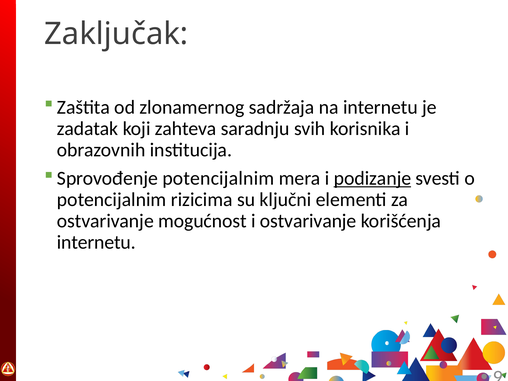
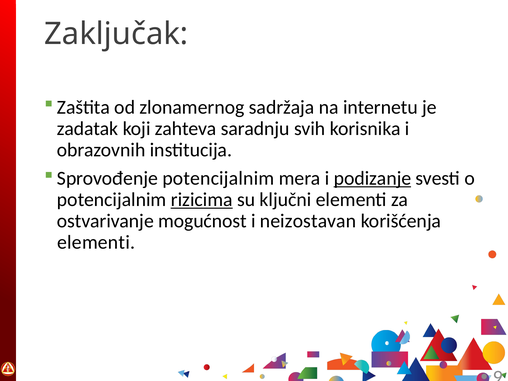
rizicima underline: none -> present
i ostvarivanje: ostvarivanje -> neizostavan
internetu at (96, 242): internetu -> elementi
